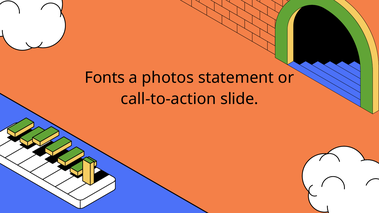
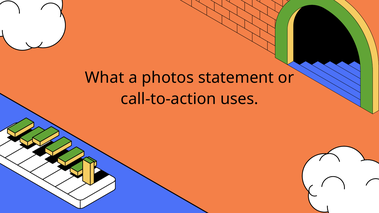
Fonts: Fonts -> What
slide: slide -> uses
